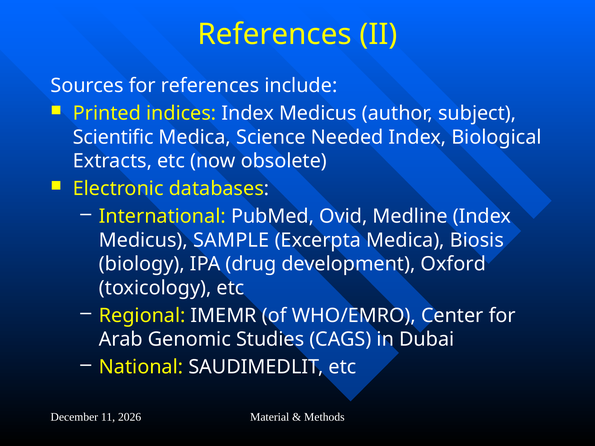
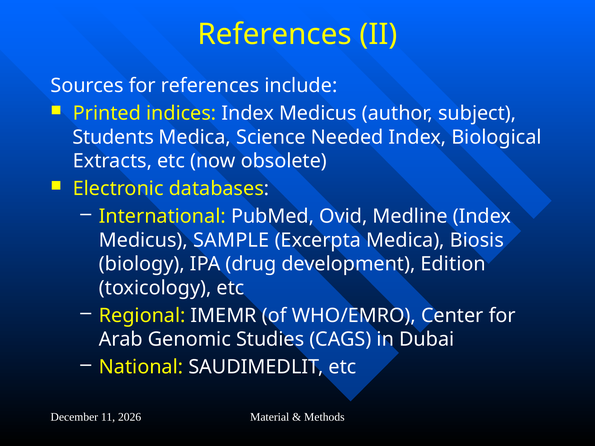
Scientific: Scientific -> Students
Oxford: Oxford -> Edition
